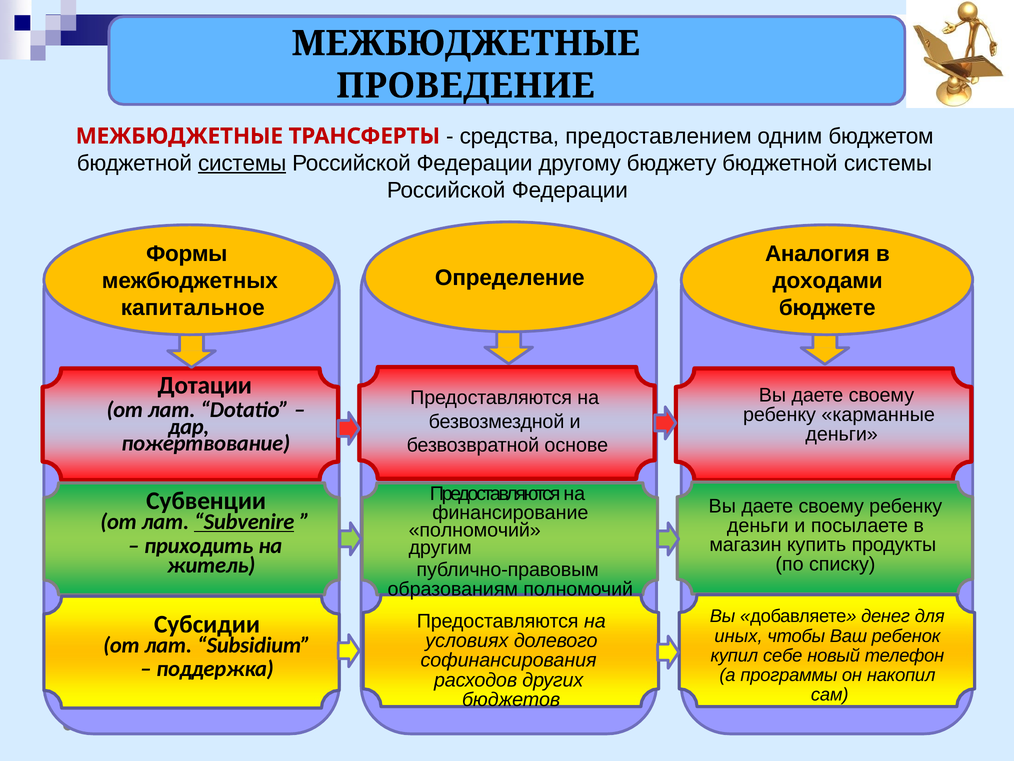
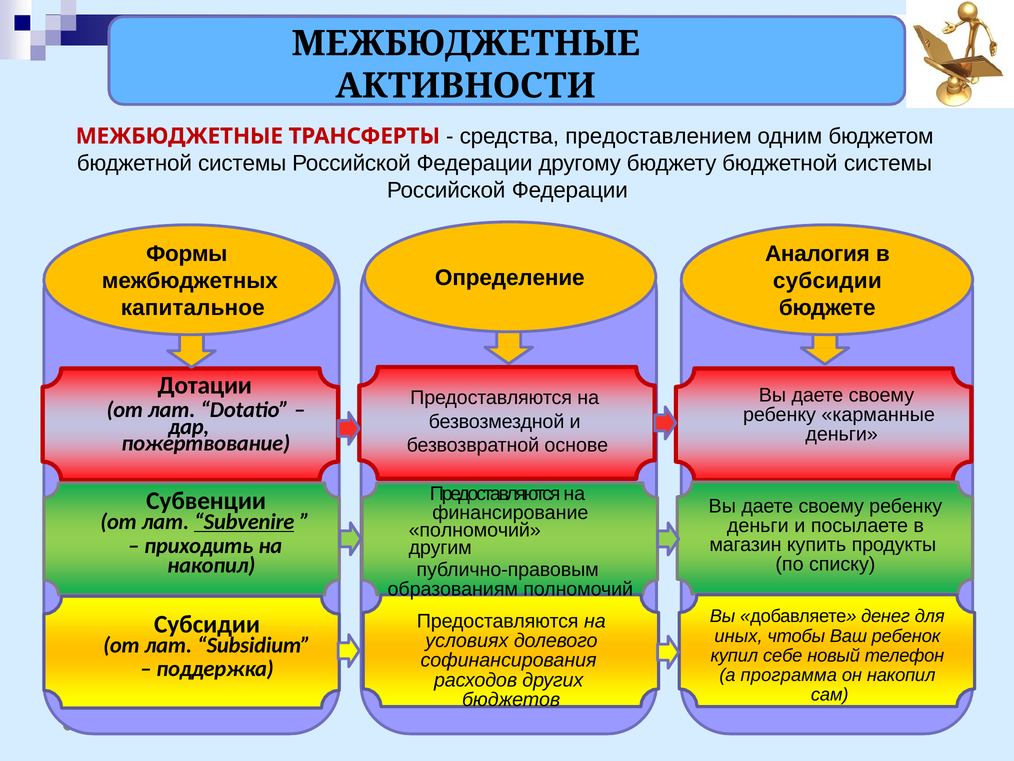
ПРОВЕДЕНИЕ: ПРОВЕДЕНИЕ -> АКТИВНОСТИ
системы at (242, 163) underline: present -> none
доходами at (828, 281): доходами -> субсидии
житель at (211, 565): житель -> накопил
программы: программы -> программа
